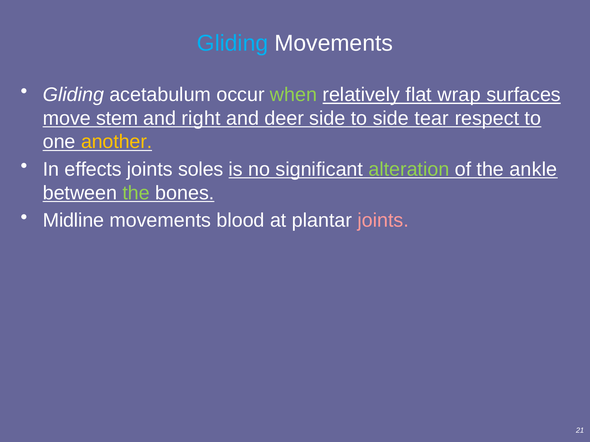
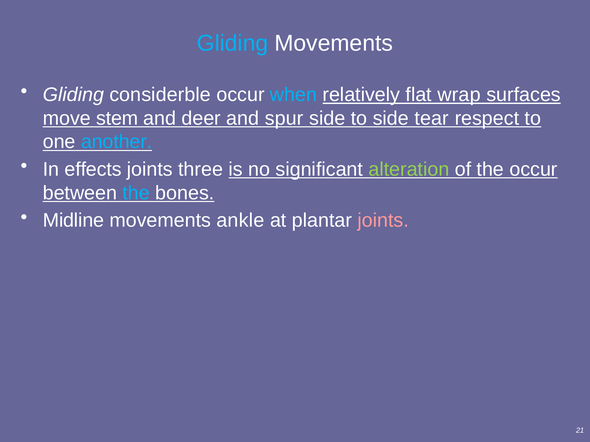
acetabulum: acetabulum -> considerble
when colour: light green -> light blue
right: right -> deer
deer: deer -> spur
another colour: yellow -> light blue
soles: soles -> three
the ankle: ankle -> occur
the at (136, 193) colour: light green -> light blue
blood: blood -> ankle
